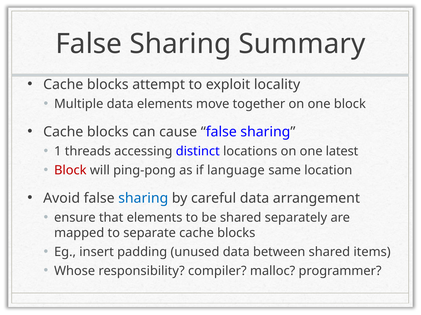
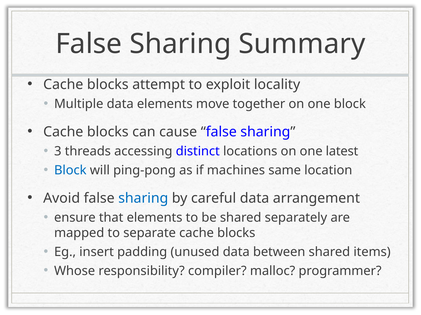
1: 1 -> 3
Block at (70, 171) colour: red -> blue
language: language -> machines
